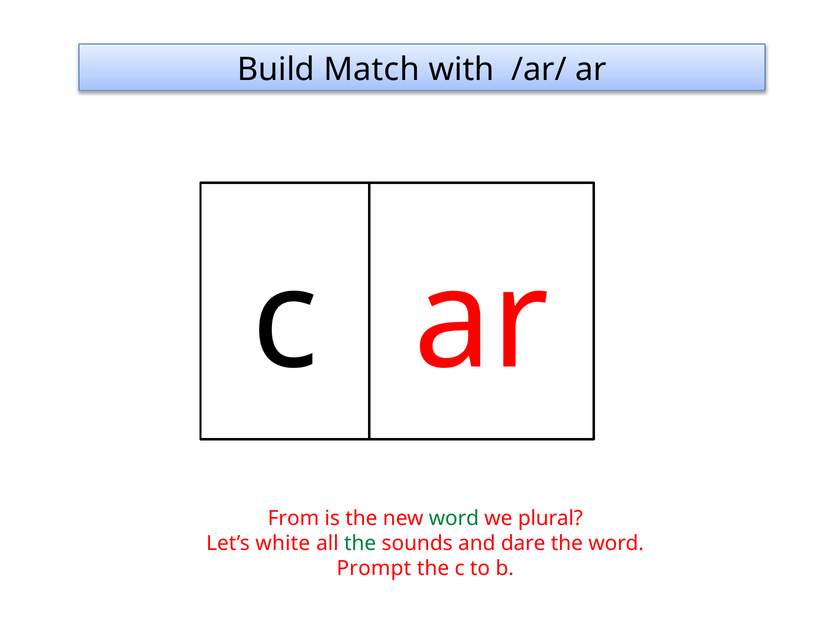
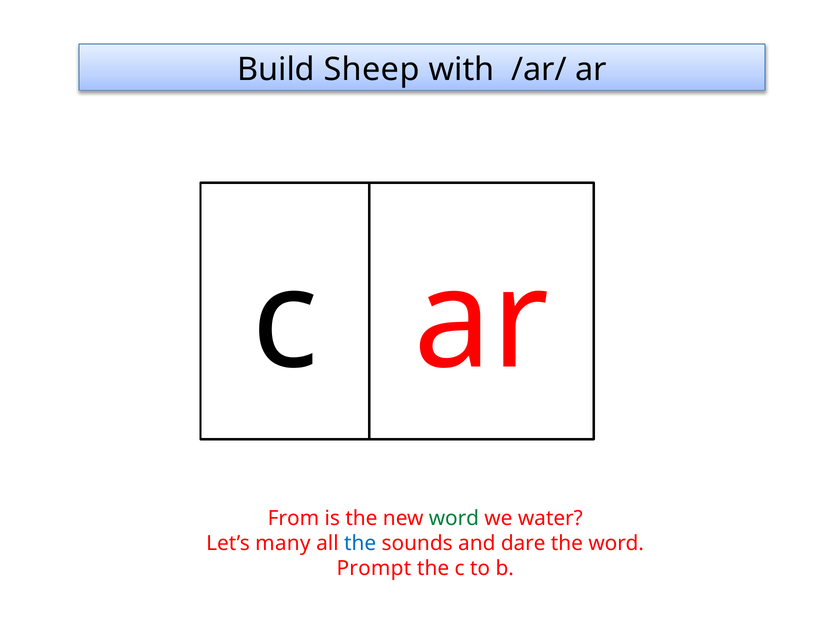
Match: Match -> Sheep
plural: plural -> water
white: white -> many
the at (360, 544) colour: green -> blue
